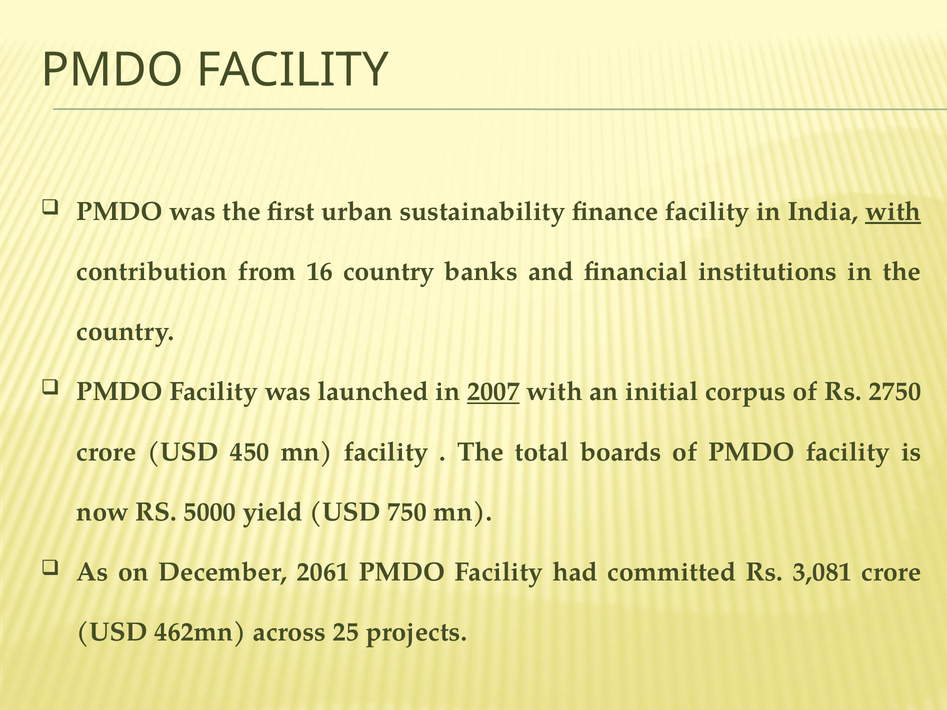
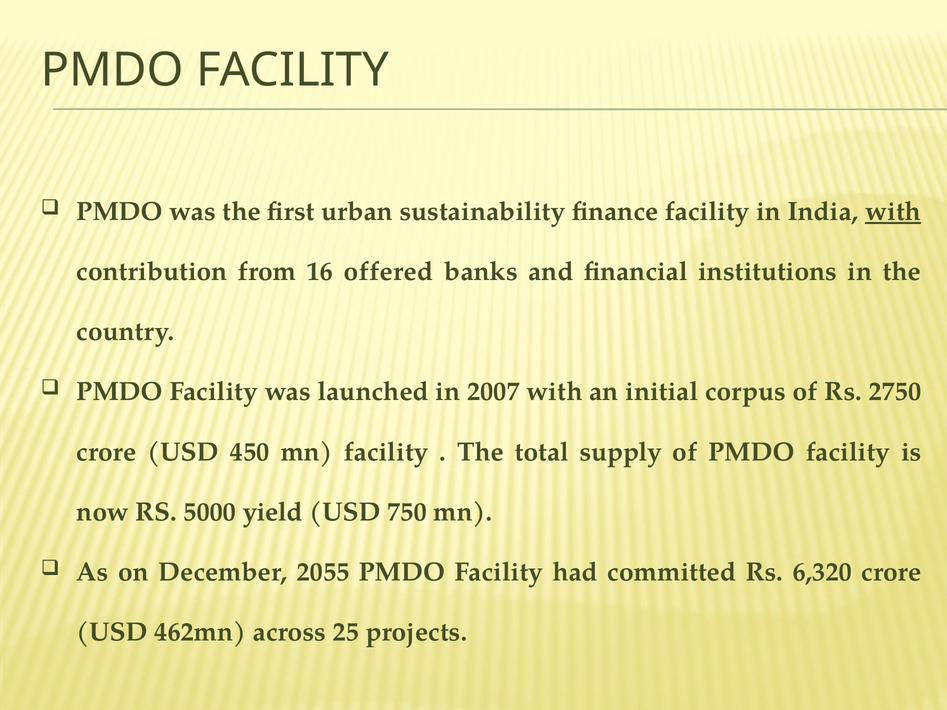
16 country: country -> offered
2007 underline: present -> none
boards: boards -> supply
2061: 2061 -> 2055
3,081: 3,081 -> 6,320
